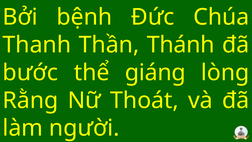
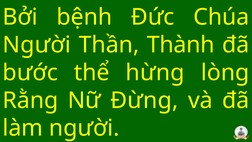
Thanh at (37, 45): Thanh -> Người
Thánh: Thánh -> Thành
giáng: giáng -> hừng
Thoát: Thoát -> Đừng
